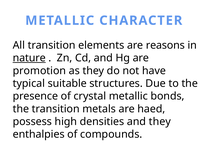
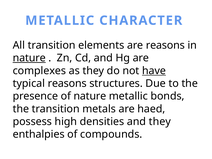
promotion: promotion -> complexes
have underline: none -> present
typical suitable: suitable -> reasons
of crystal: crystal -> nature
